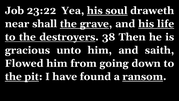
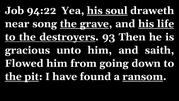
23:22: 23:22 -> 94:22
shall: shall -> song
38: 38 -> 93
